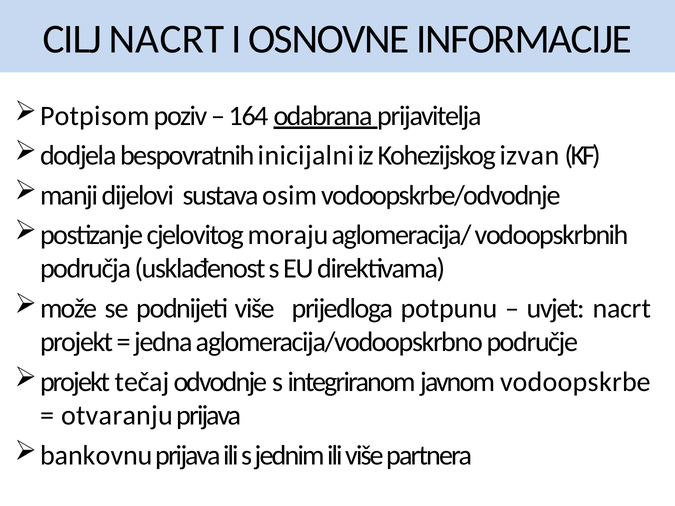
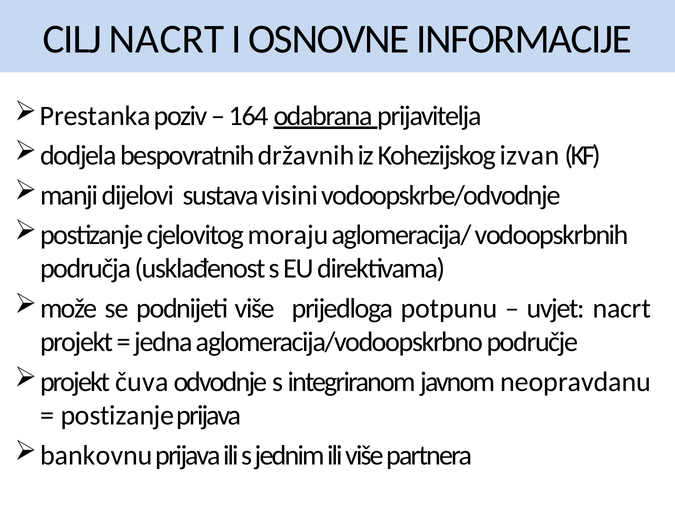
Potpisom: Potpisom -> Prestanka
inicijalni: inicijalni -> državnih
osim: osim -> visini
tečaj: tečaj -> čuva
vodoopskrbe: vodoopskrbe -> neopravdanu
otvaranju at (117, 416): otvaranju -> postizanje
